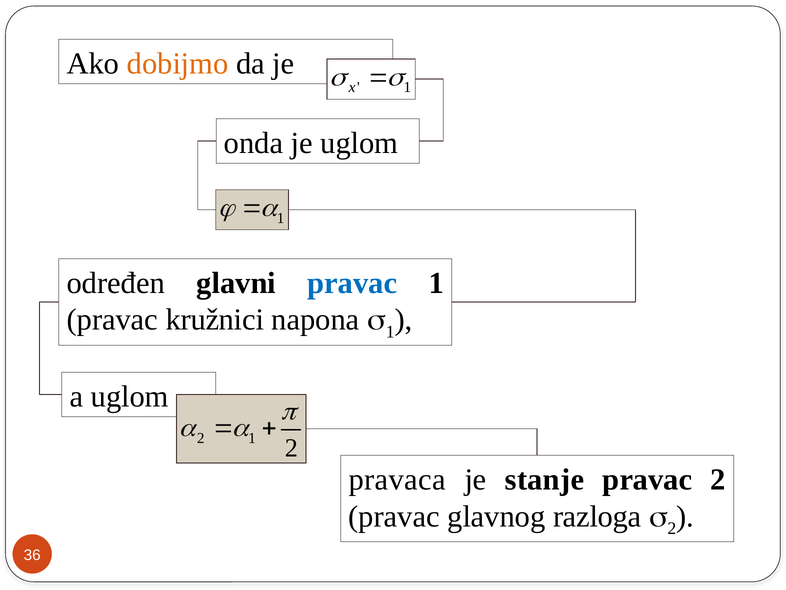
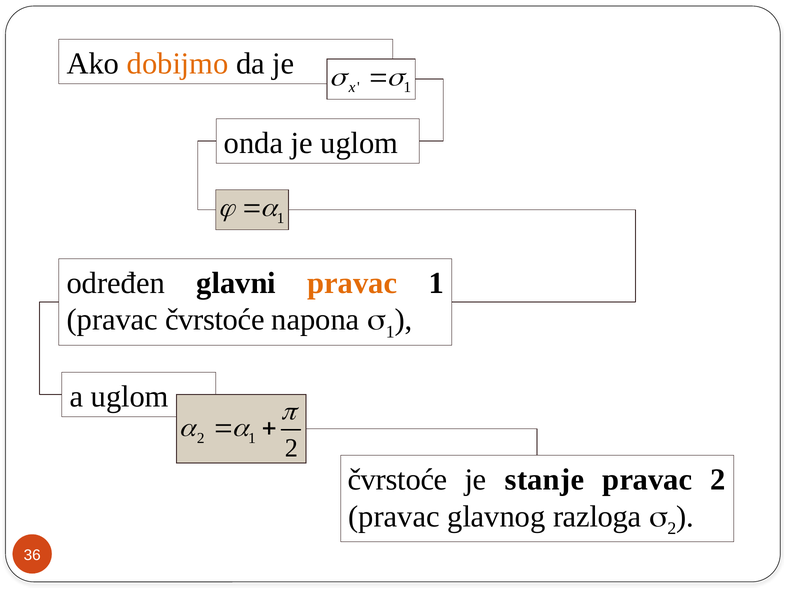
pravac at (352, 283) colour: blue -> orange
pravac kružnici: kružnici -> čvrstoće
pravaca at (397, 479): pravaca -> čvrstoće
